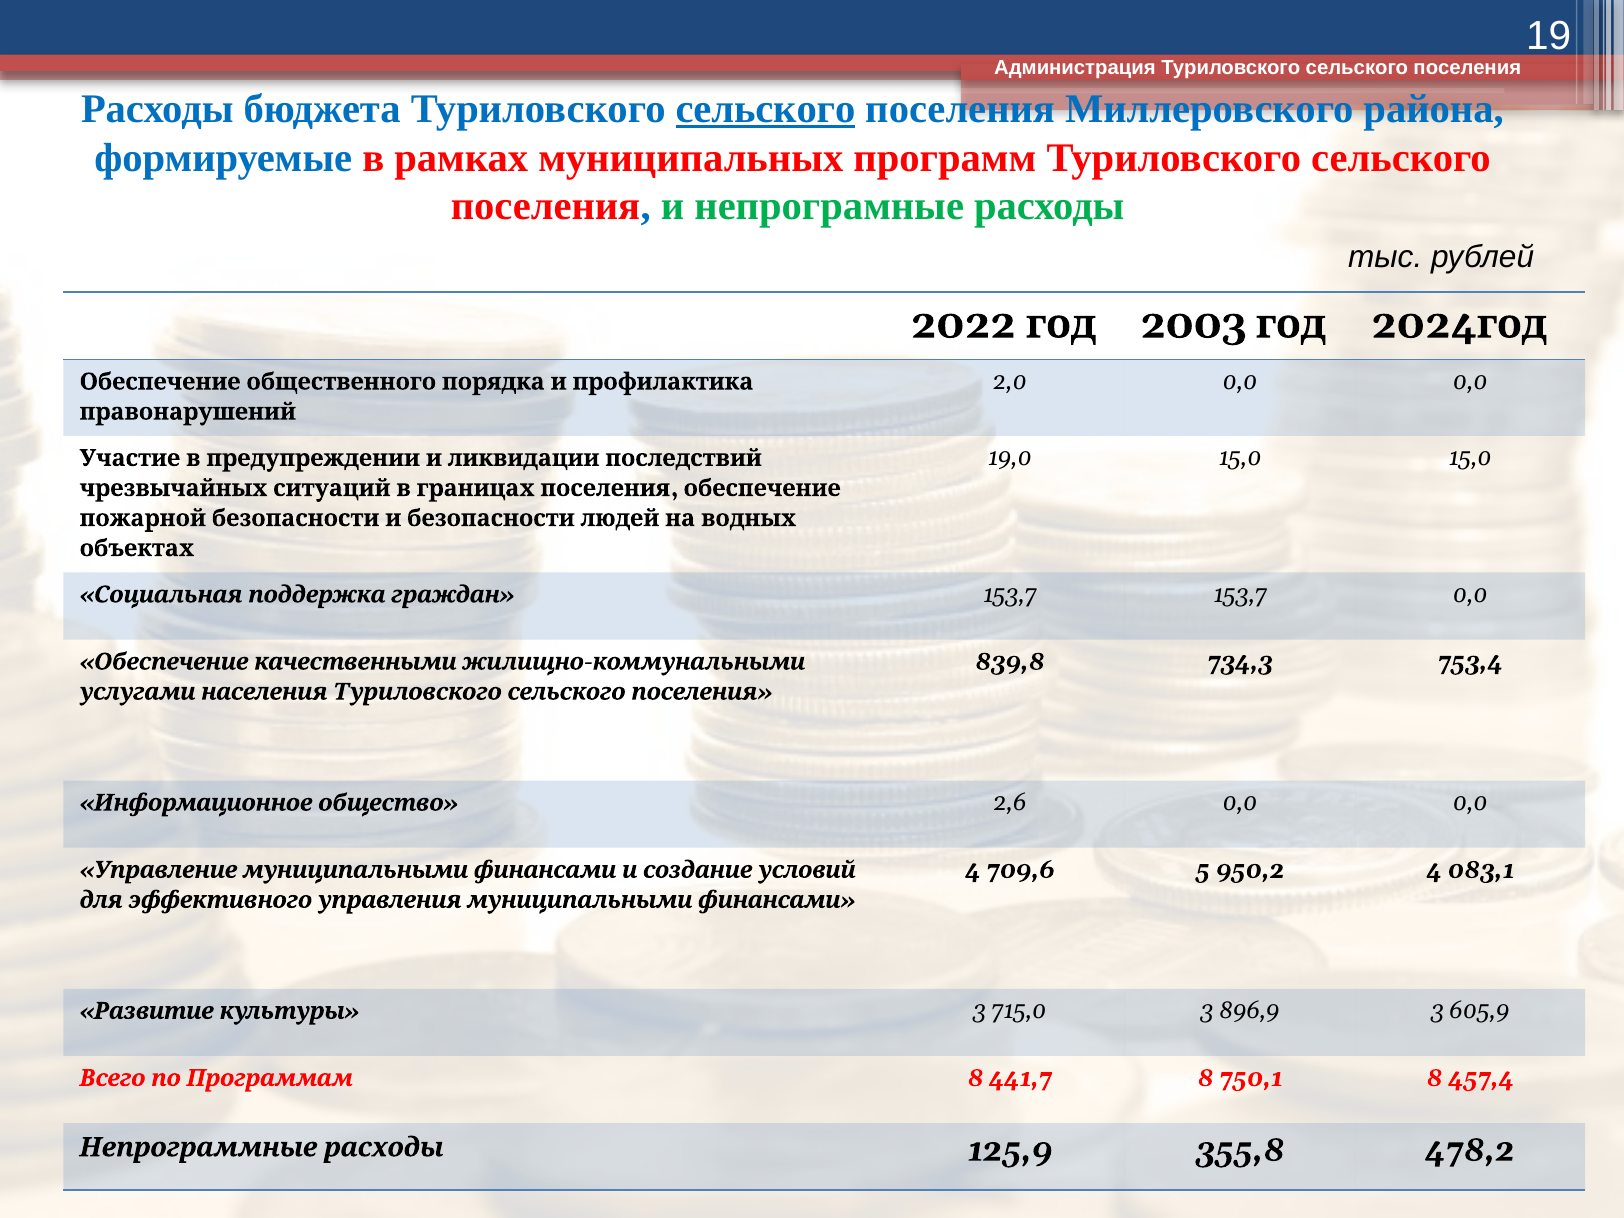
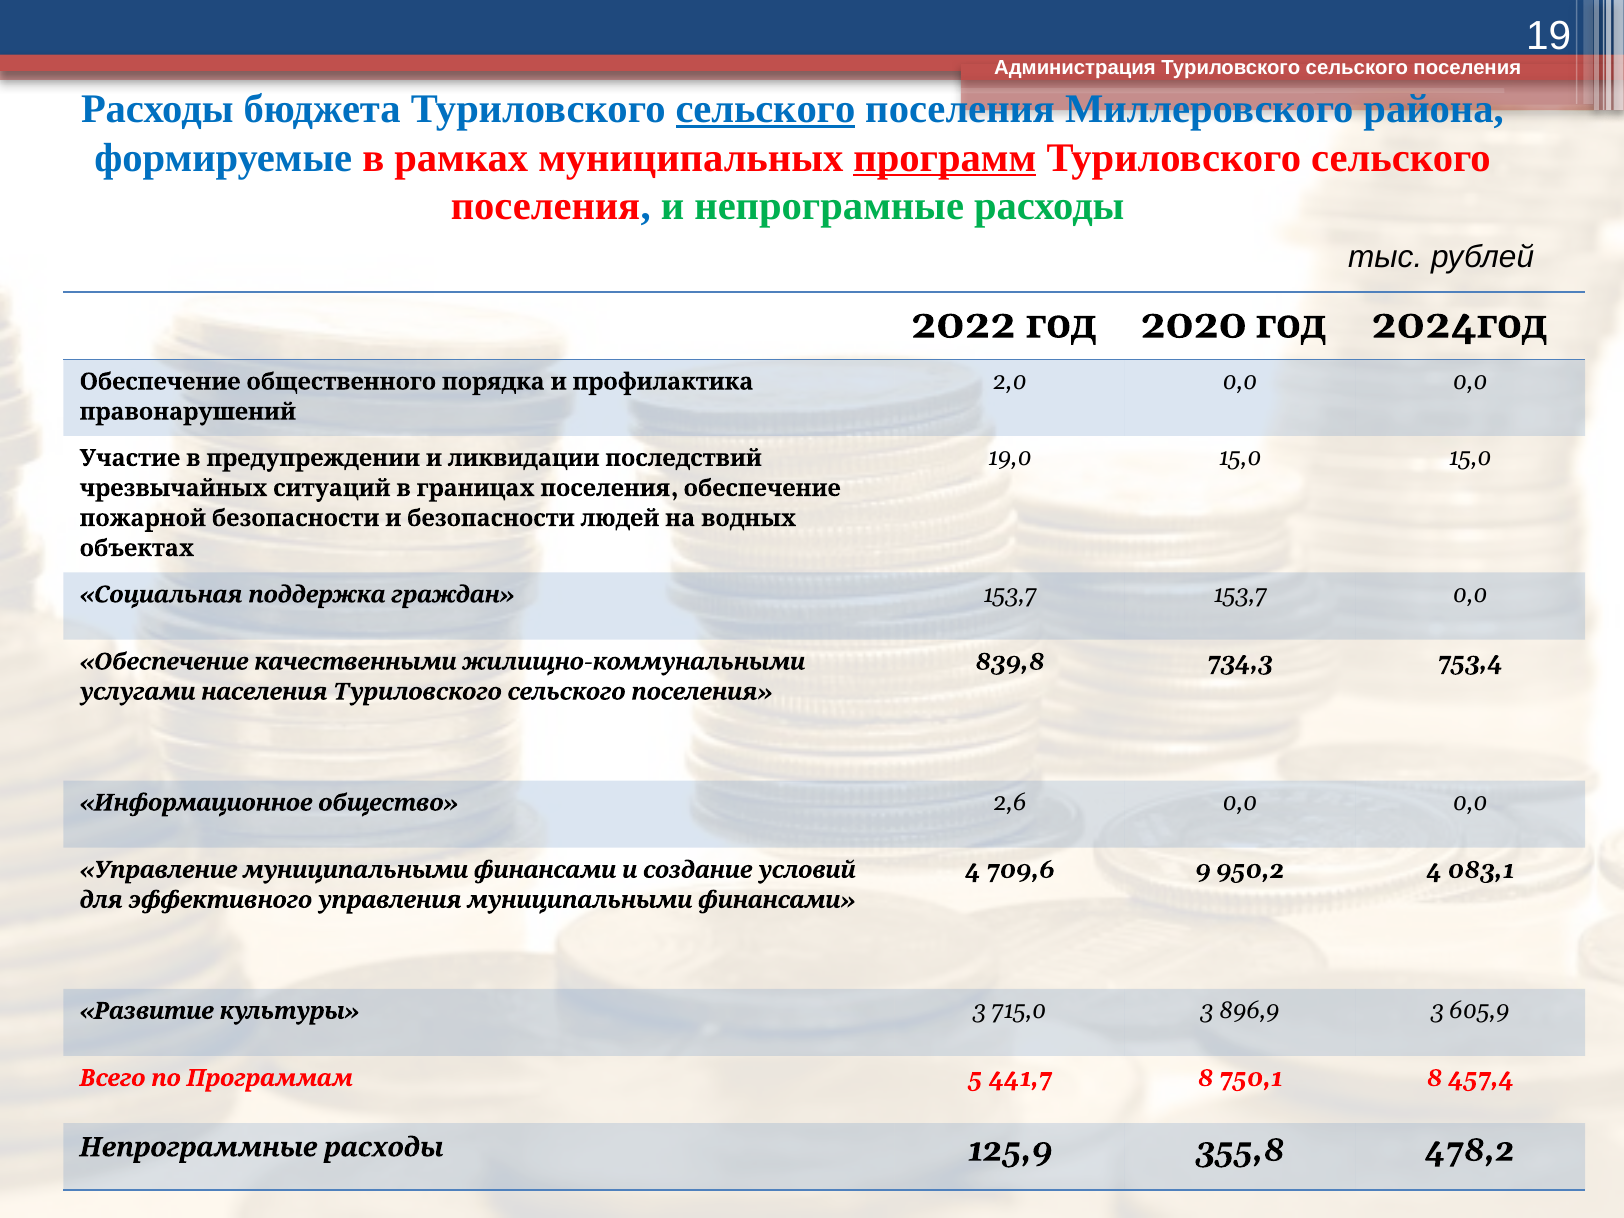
программ underline: none -> present
2003: 2003 -> 2020
5: 5 -> 9
8 at (975, 1078): 8 -> 5
